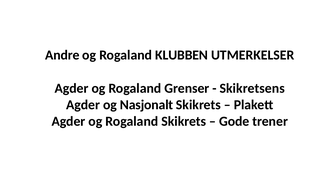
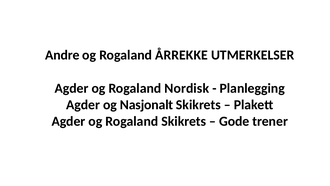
KLUBBEN: KLUBBEN -> ÅRREKKE
Grenser: Grenser -> Nordisk
Skikretsens: Skikretsens -> Planlegging
